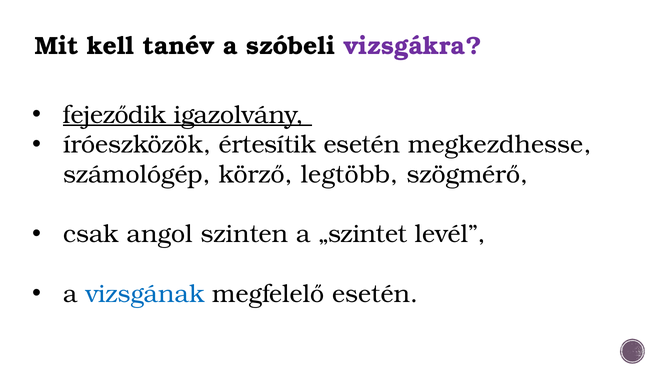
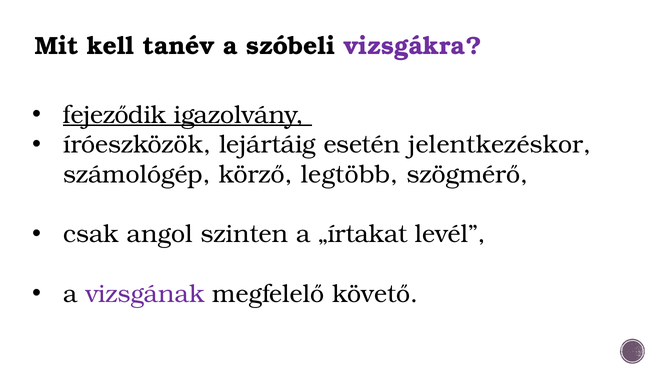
értesítik: értesítik -> lejártáig
megkezdhesse: megkezdhesse -> jelentkezéskor
„szintet: „szintet -> „írtakat
vizsgának colour: blue -> purple
megfelelő esetén: esetén -> követő
